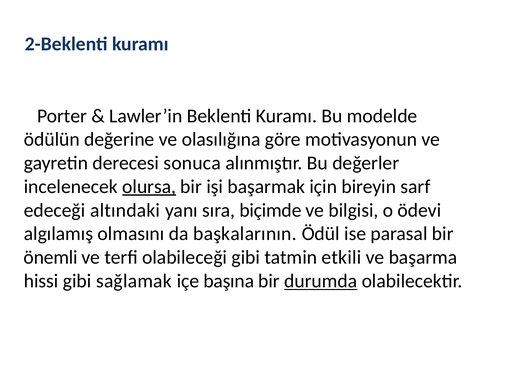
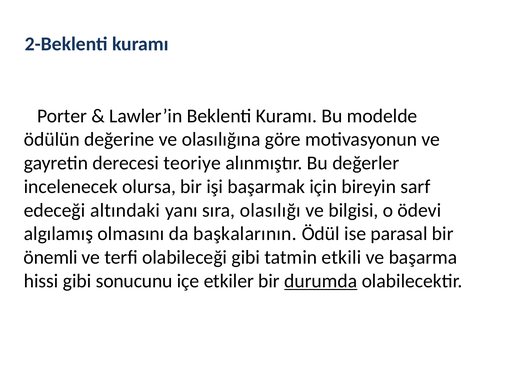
sonuca: sonuca -> teoriye
olursa underline: present -> none
biçimde: biçimde -> olasılığı
sağlamak: sağlamak -> sonucunu
başına: başına -> etkiler
